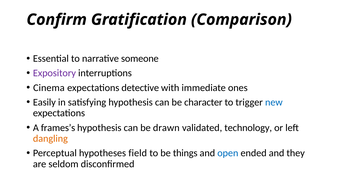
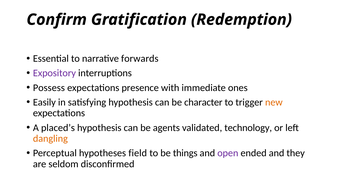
Comparison: Comparison -> Redemption
someone: someone -> forwards
Cinema: Cinema -> Possess
detective: detective -> presence
new colour: blue -> orange
frames’s: frames’s -> placed’s
drawn: drawn -> agents
open colour: blue -> purple
